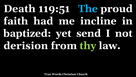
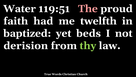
Death: Death -> Water
The colour: light blue -> pink
incline: incline -> twelfth
send: send -> beds
